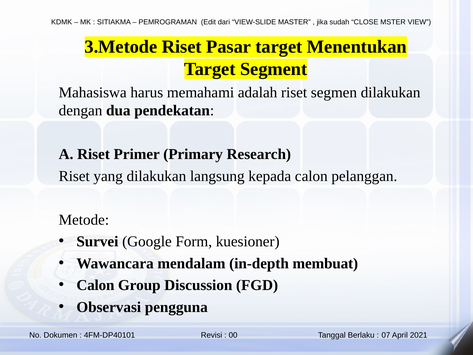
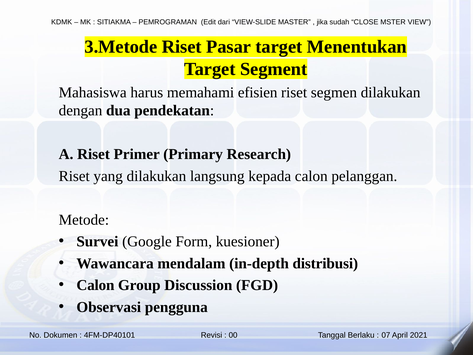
adalah: adalah -> efisien
membuat: membuat -> distribusi
